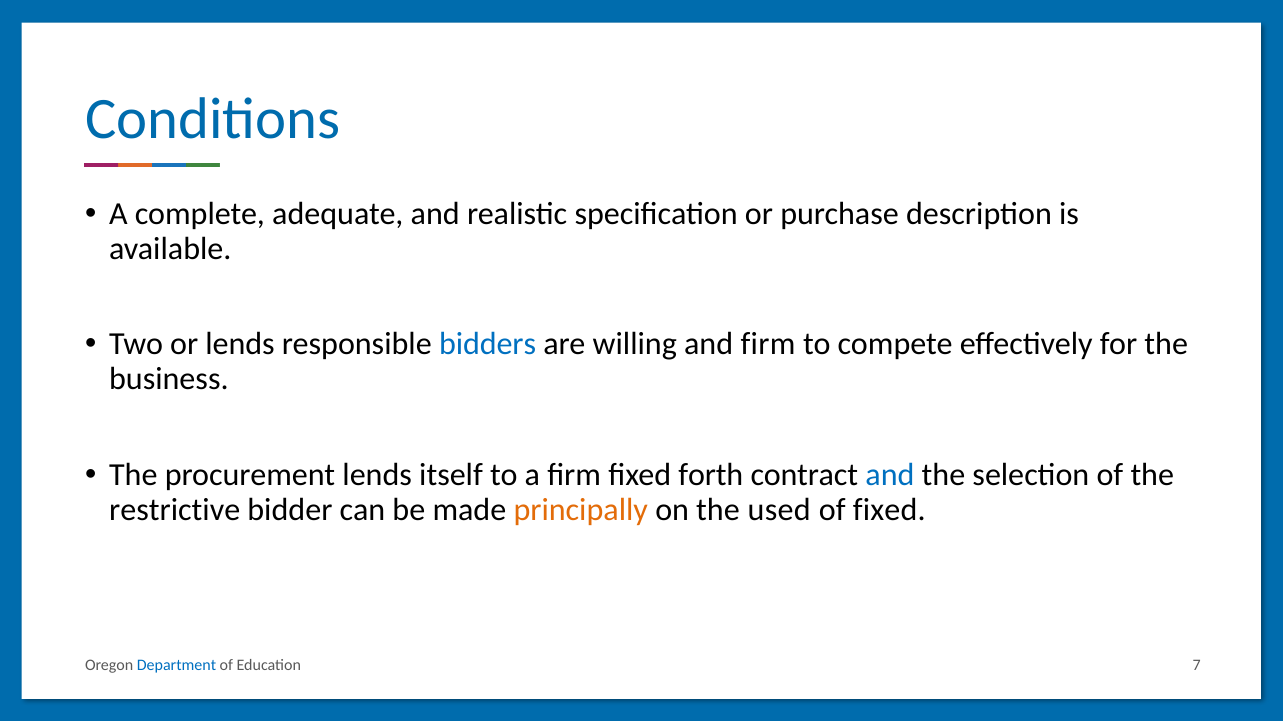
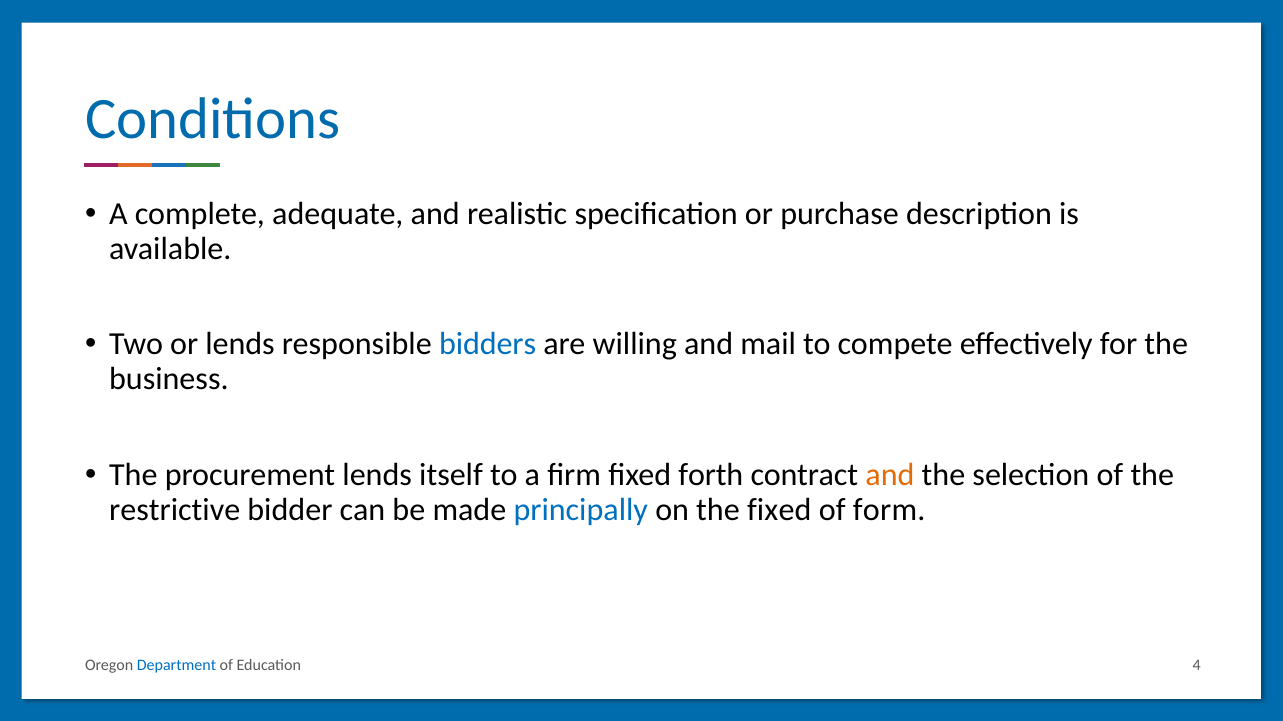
and firm: firm -> mail
and at (890, 475) colour: blue -> orange
principally colour: orange -> blue
the used: used -> fixed
of fixed: fixed -> form
7: 7 -> 4
